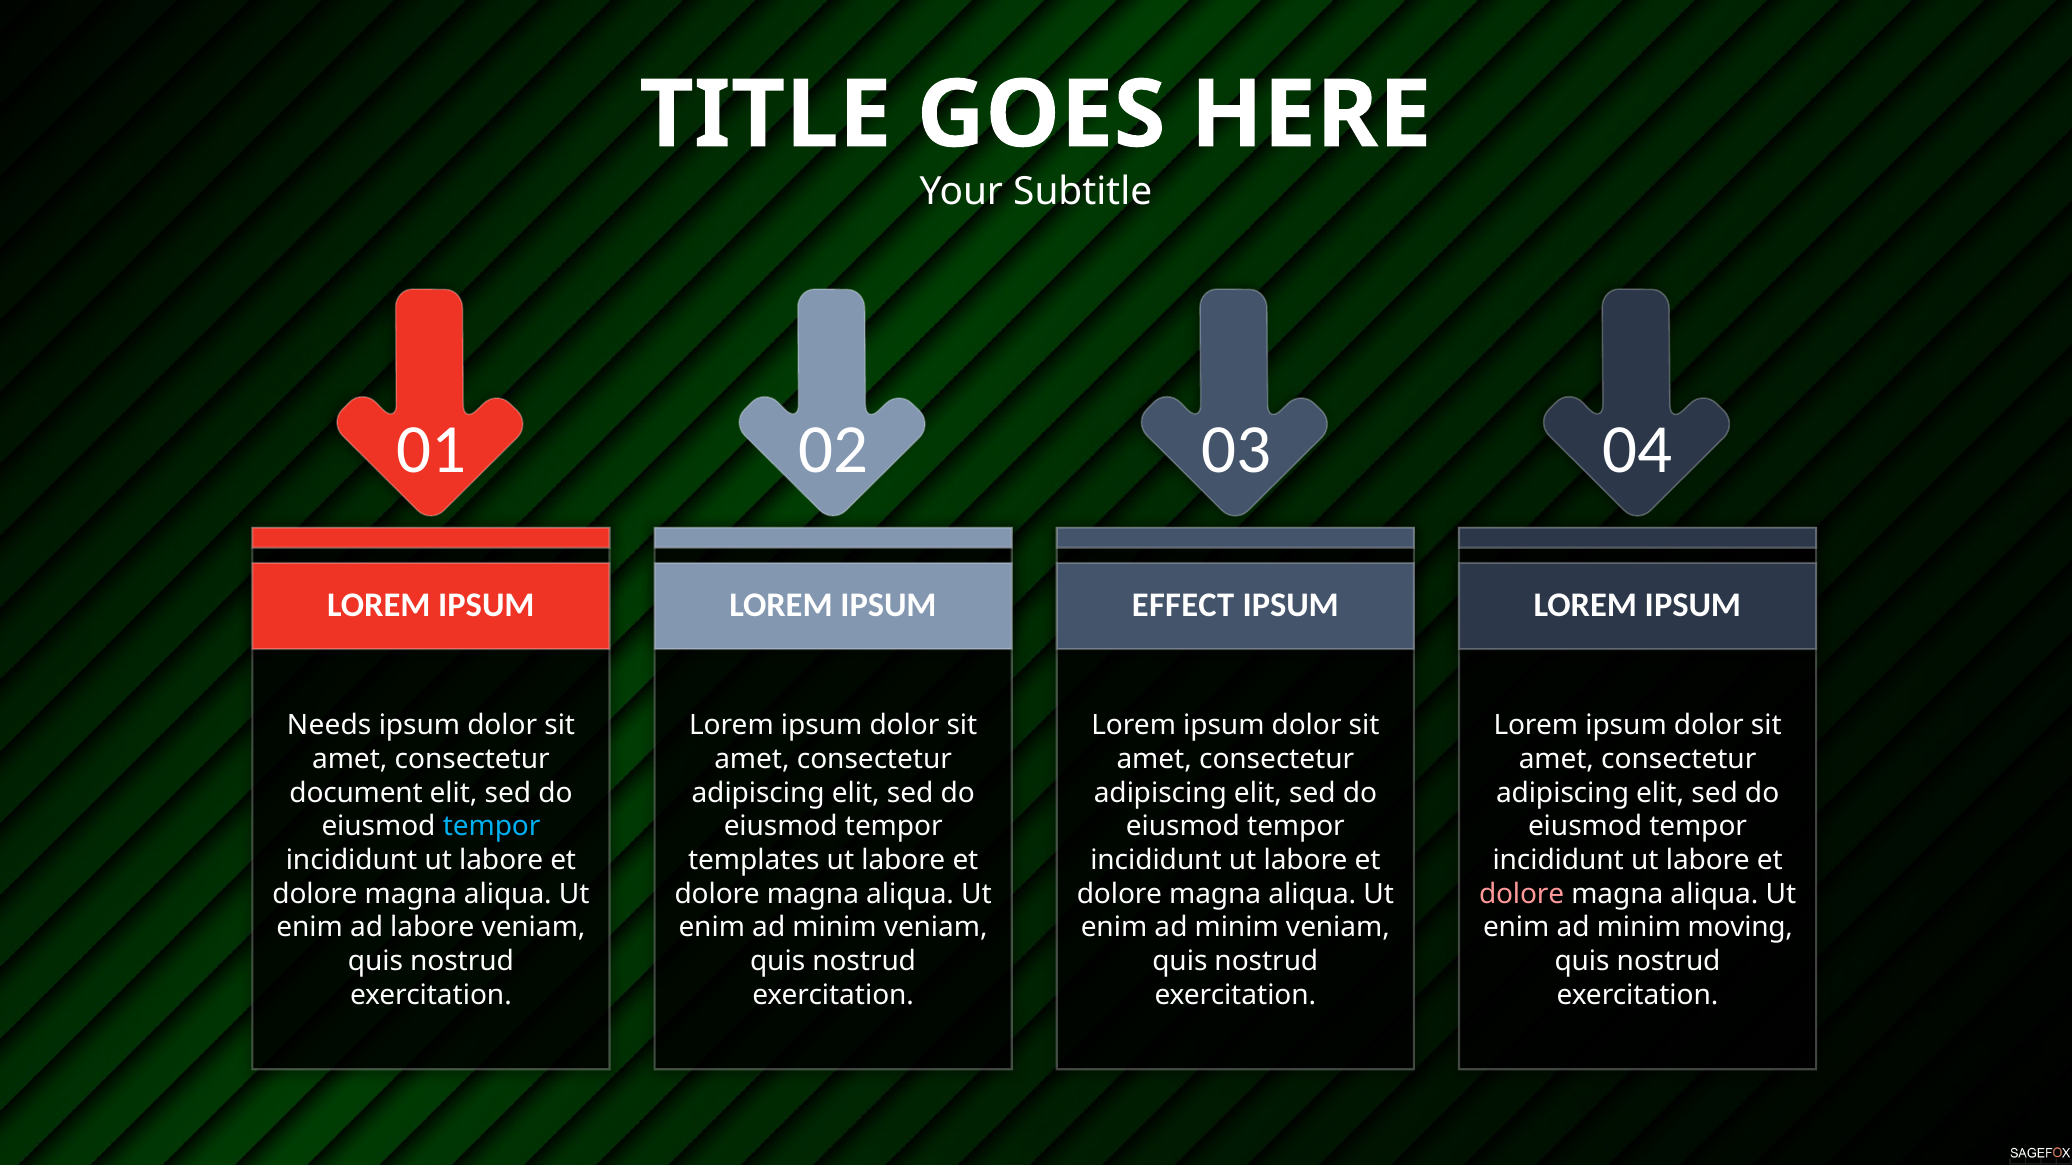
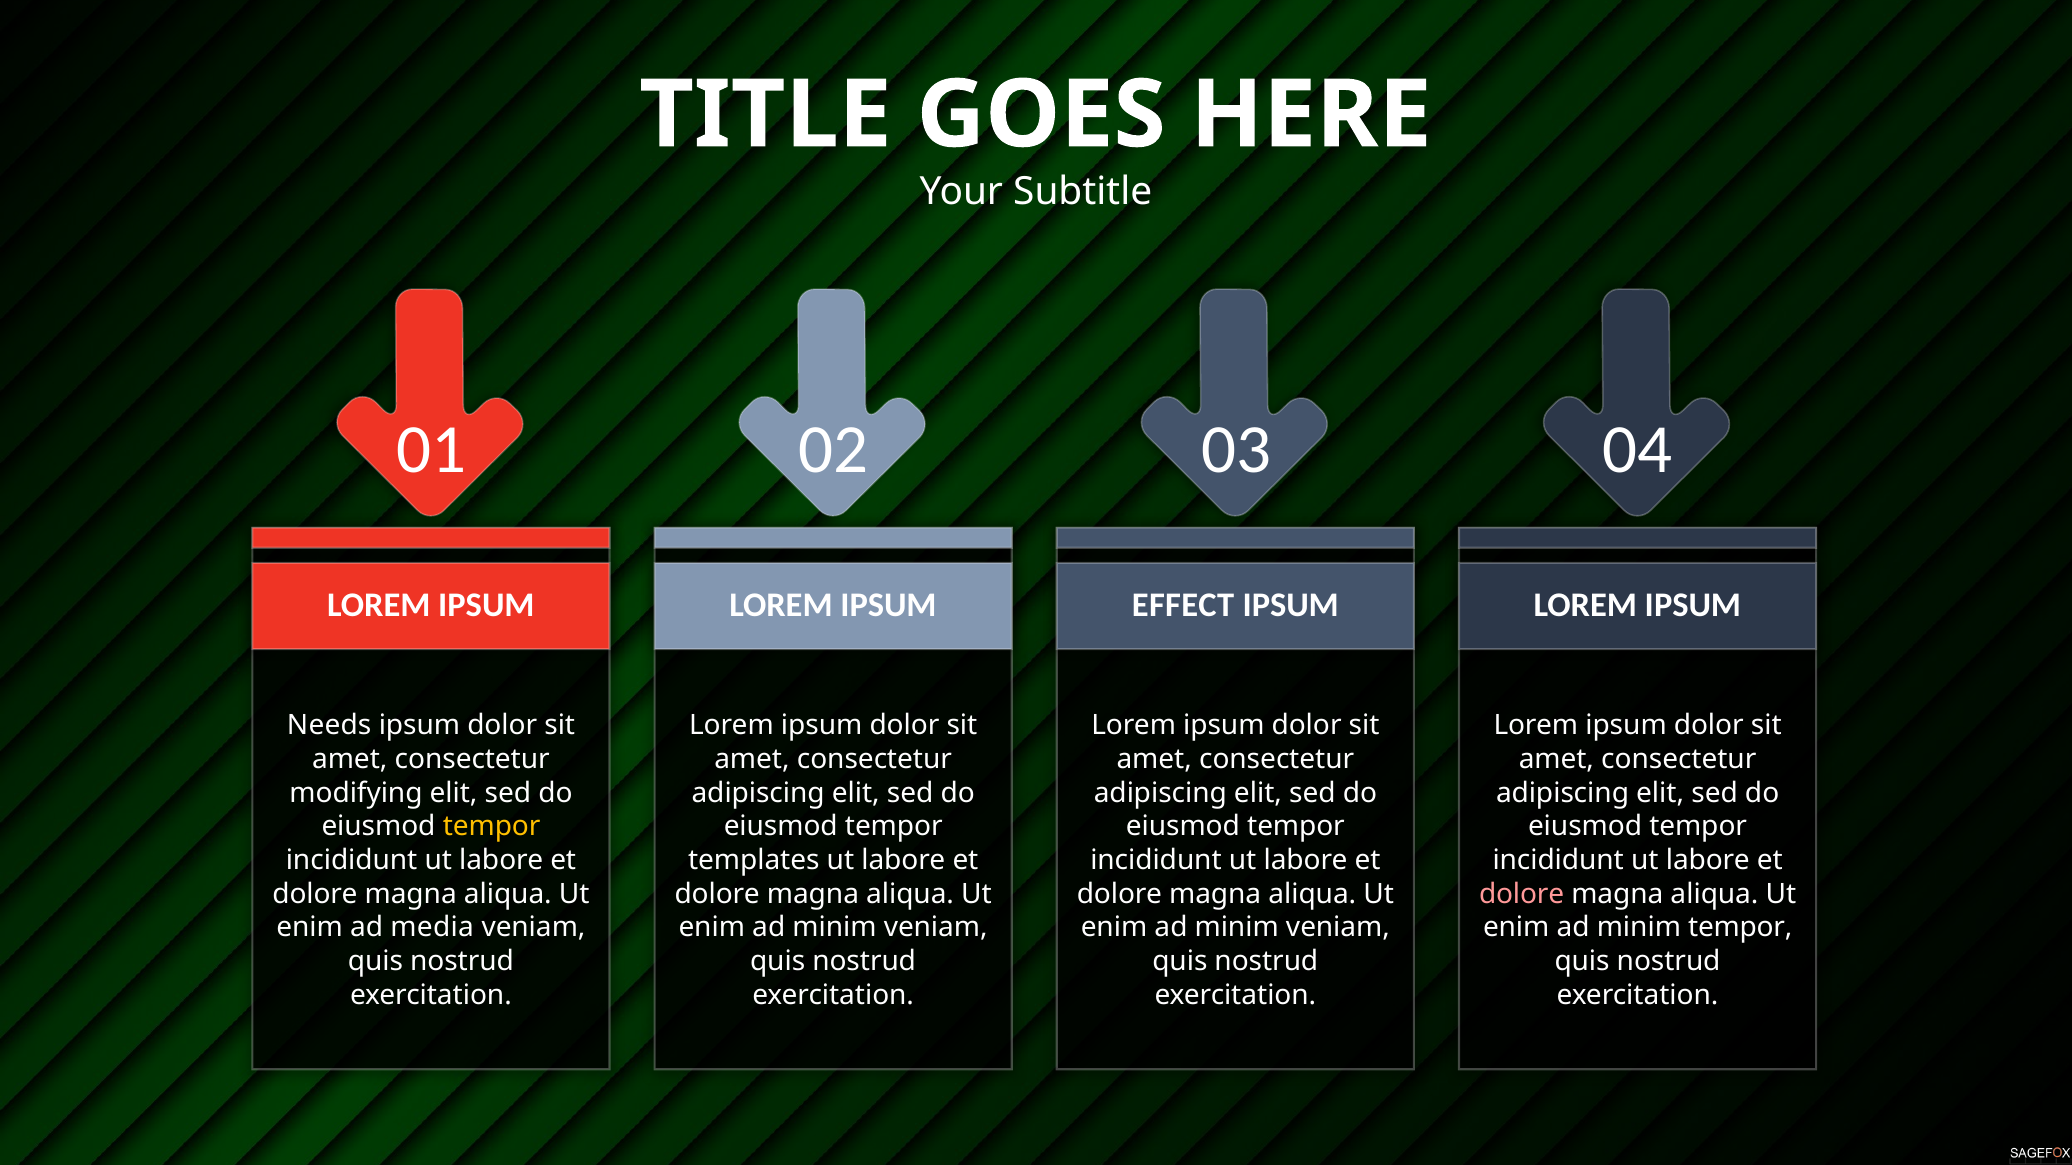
document: document -> modifying
tempor at (492, 827) colour: light blue -> yellow
ad labore: labore -> media
minim moving: moving -> tempor
